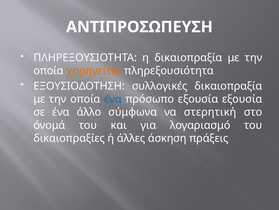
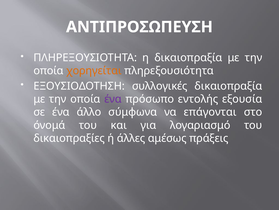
ένα at (113, 99) colour: blue -> purple
πρόσωπο εξουσία: εξουσία -> εντολής
στερητική: στερητική -> επάγονται
άσκηση: άσκηση -> αμέσως
